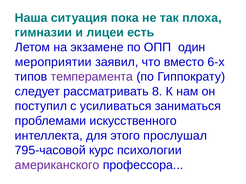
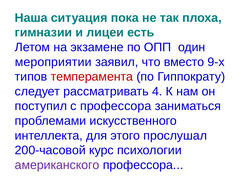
6-х: 6-х -> 9-х
темперамента colour: purple -> red
8: 8 -> 4
с усиливаться: усиливаться -> профессора
795-часовой: 795-часовой -> 200-часовой
